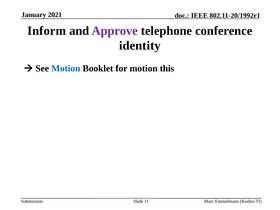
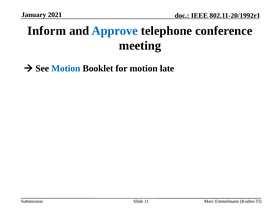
Approve colour: purple -> blue
identity: identity -> meeting
this: this -> late
